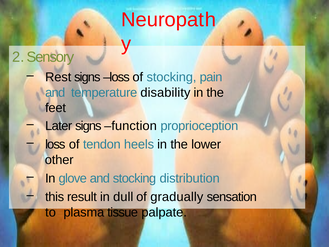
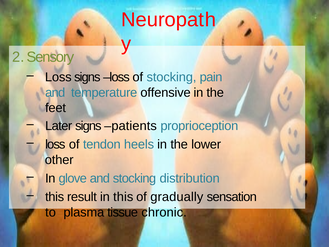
Rest at (58, 77): Rest -> Loss
disability: disability -> offensive
function: function -> patients
in dull: dull -> this
palpate: palpate -> chronic
